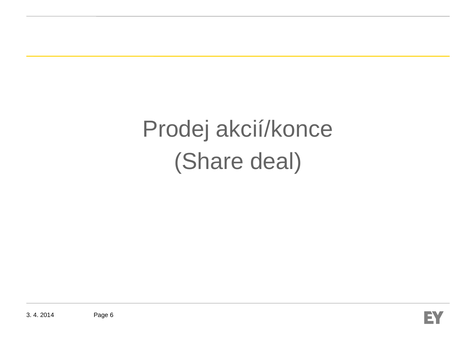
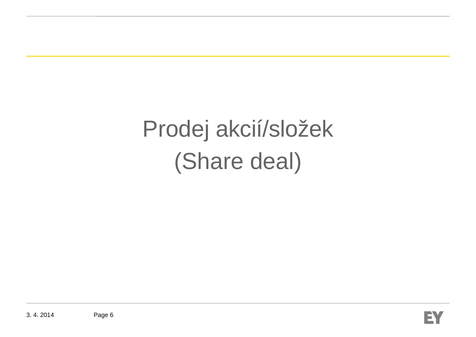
akcií/konce: akcií/konce -> akcií/složek
